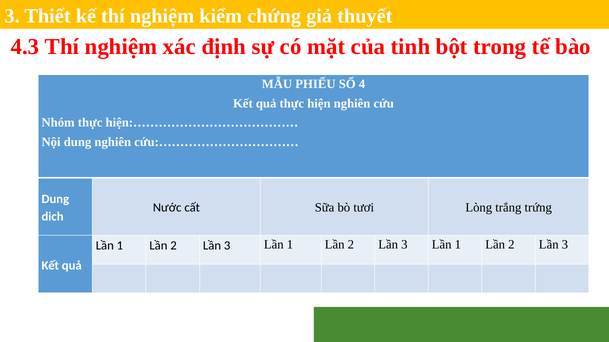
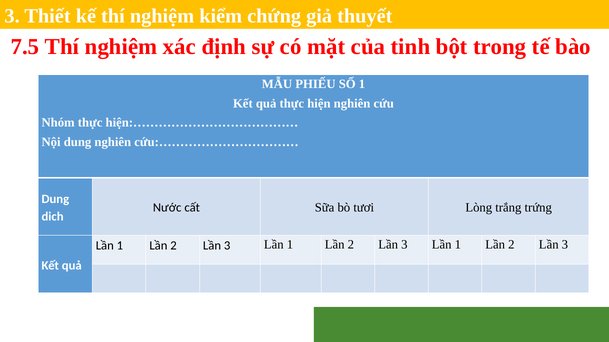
4.3: 4.3 -> 7.5
SỐ 4: 4 -> 1
